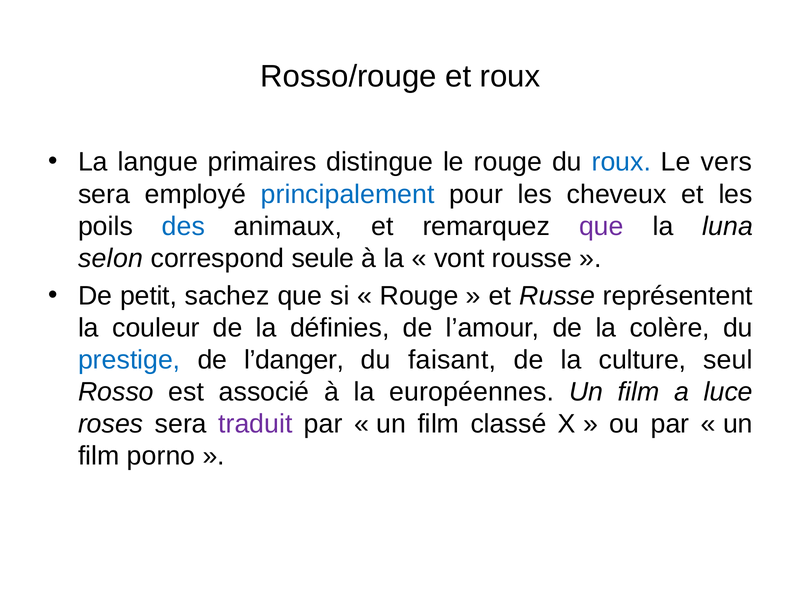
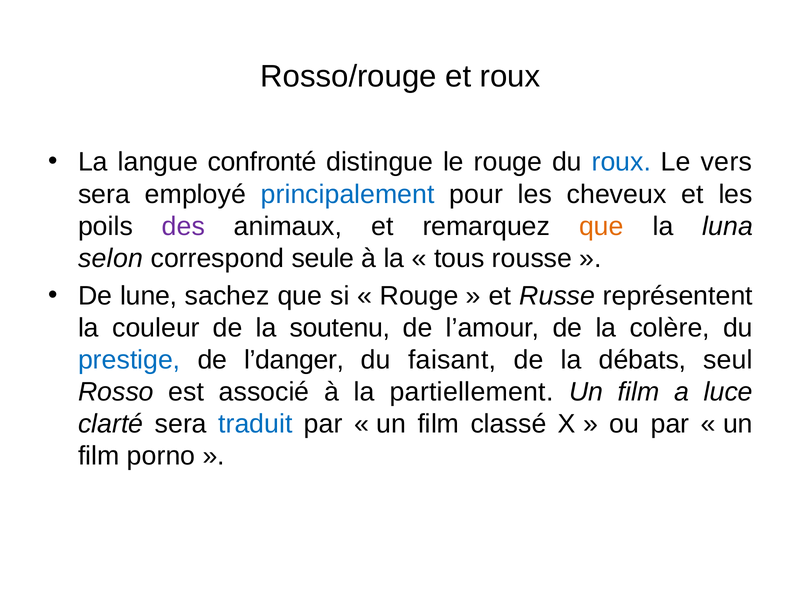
primaires: primaires -> confronté
des colour: blue -> purple
que at (601, 226) colour: purple -> orange
vont: vont -> tous
petit: petit -> lune
définies: définies -> soutenu
culture: culture -> débats
européennes: européennes -> partiellement
roses: roses -> clarté
traduit colour: purple -> blue
